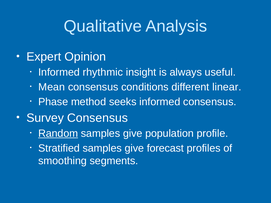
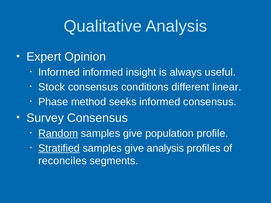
Informed rhythmic: rhythmic -> informed
Mean: Mean -> Stock
Stratified underline: none -> present
give forecast: forecast -> analysis
smoothing: smoothing -> reconciles
